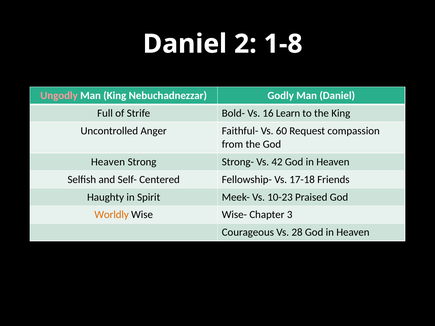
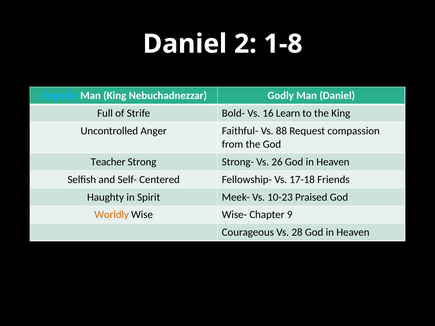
Ungodly colour: pink -> light blue
60: 60 -> 88
Heaven at (108, 162): Heaven -> Teacher
42: 42 -> 26
3: 3 -> 9
